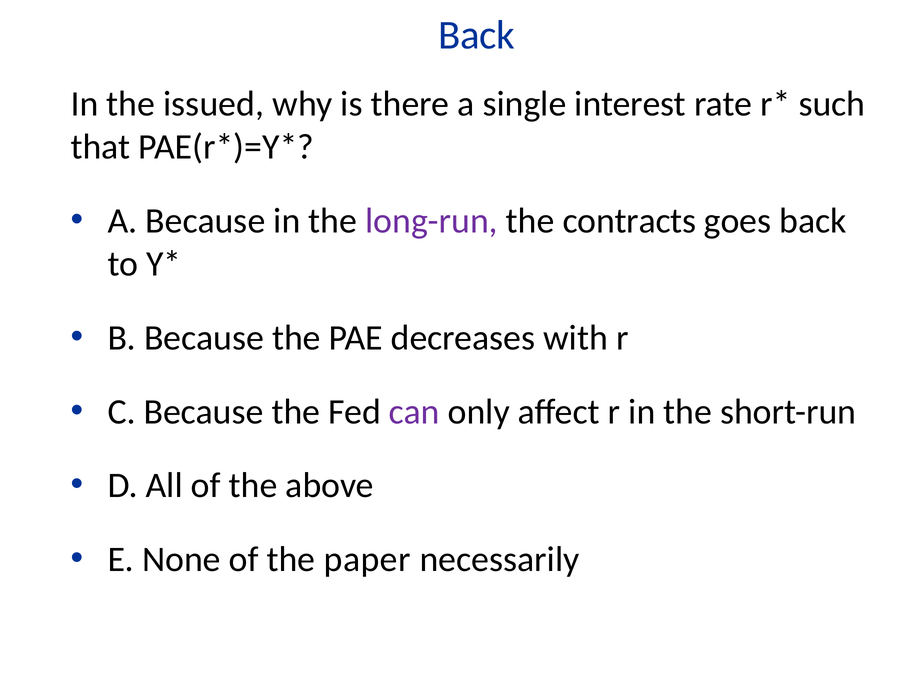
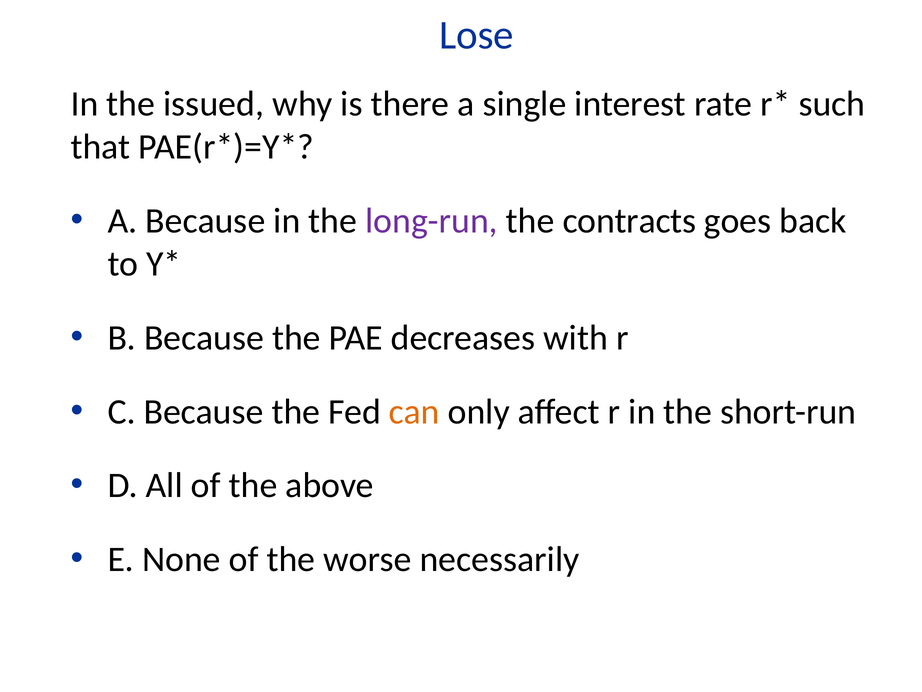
Back at (477, 35): Back -> Lose
can colour: purple -> orange
paper: paper -> worse
